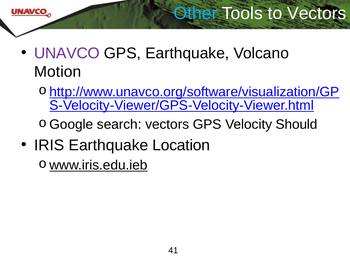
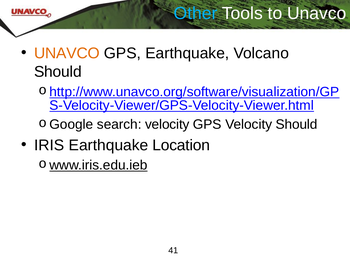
to Vectors: Vectors -> Unavco
UNAVCO at (67, 53) colour: purple -> orange
Motion at (58, 72): Motion -> Should
search vectors: vectors -> velocity
